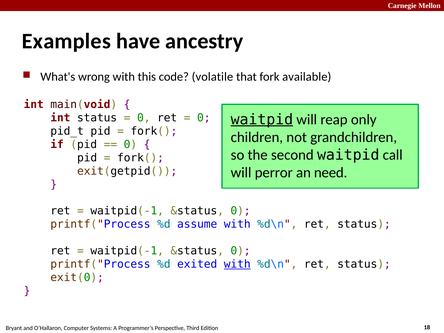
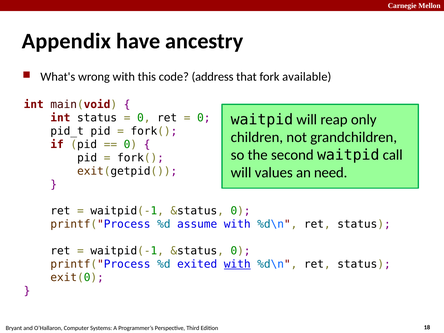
Examples: Examples -> Appendix
volatile: volatile -> address
waitpid at (262, 119) underline: present -> none
perror: perror -> values
